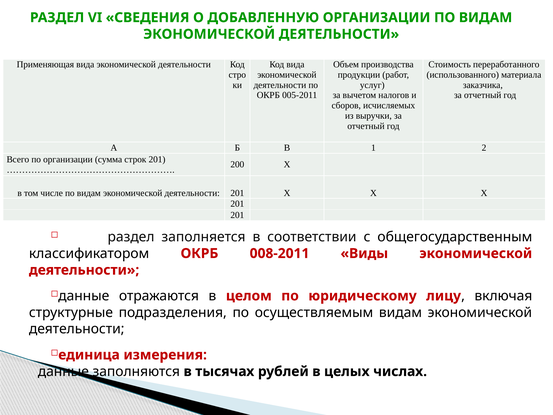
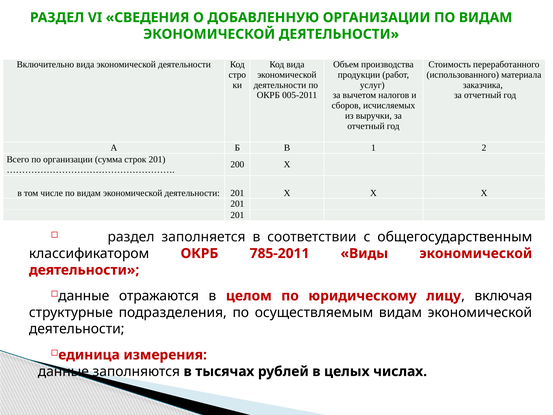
Применяющая: Применяющая -> Включительно
008-2011: 008-2011 -> 785-2011
